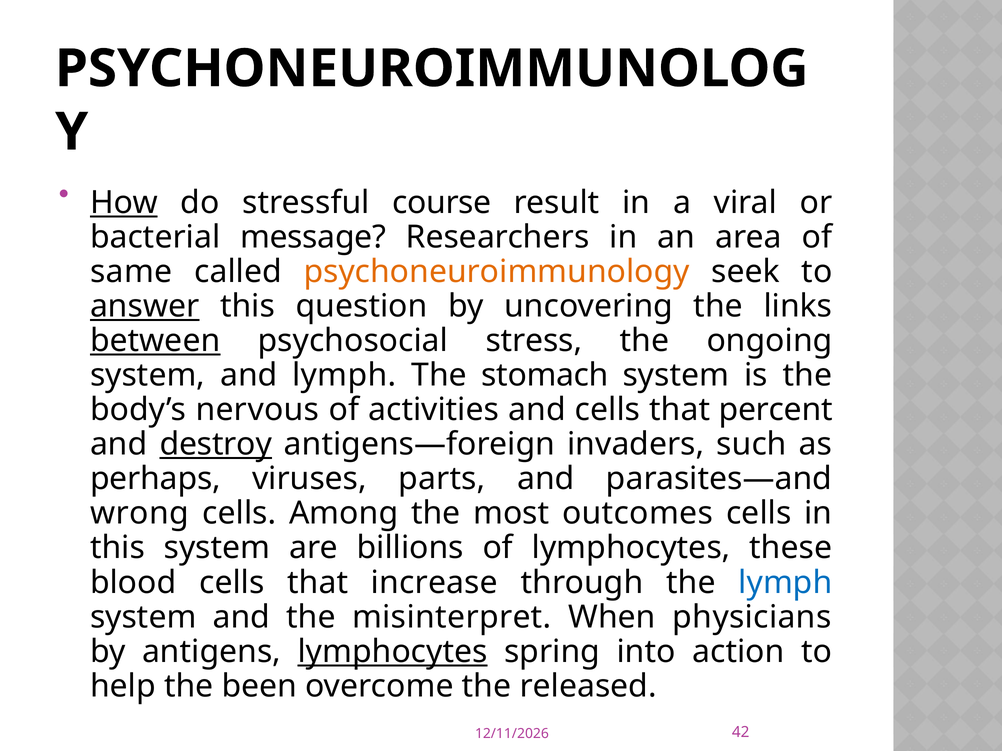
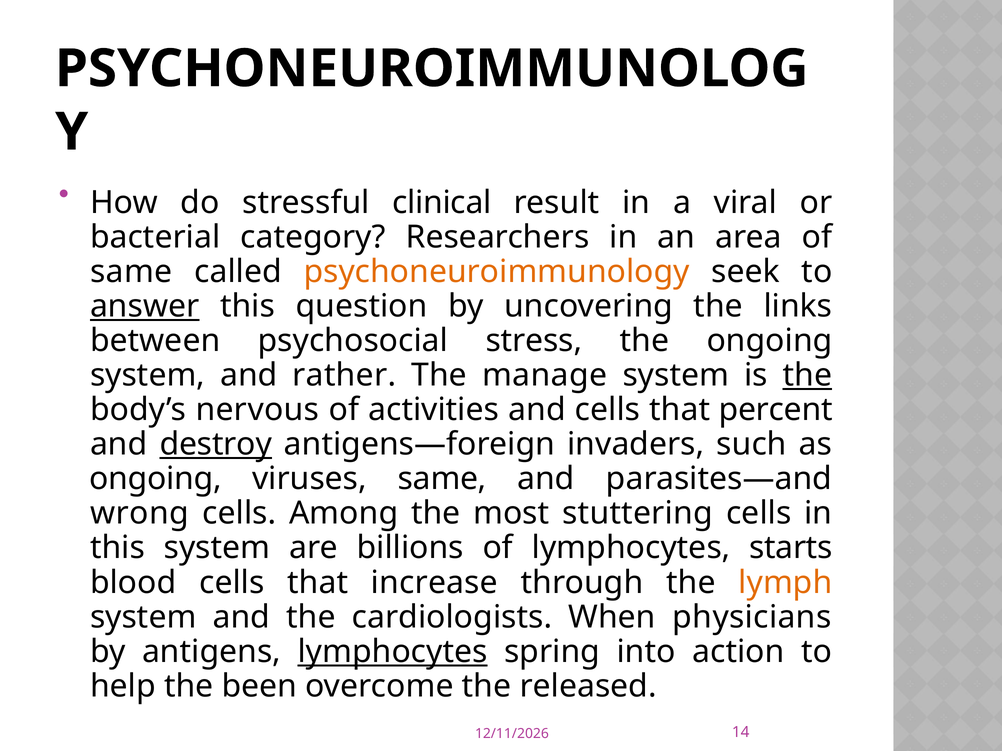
How underline: present -> none
course: course -> clinical
message: message -> category
between underline: present -> none
and lymph: lymph -> rather
stomach: stomach -> manage
the at (807, 376) underline: none -> present
perhaps at (155, 479): perhaps -> ongoing
viruses parts: parts -> same
outcomes: outcomes -> stuttering
these: these -> starts
lymph at (785, 583) colour: blue -> orange
misinterpret: misinterpret -> cardiologists
42: 42 -> 14
